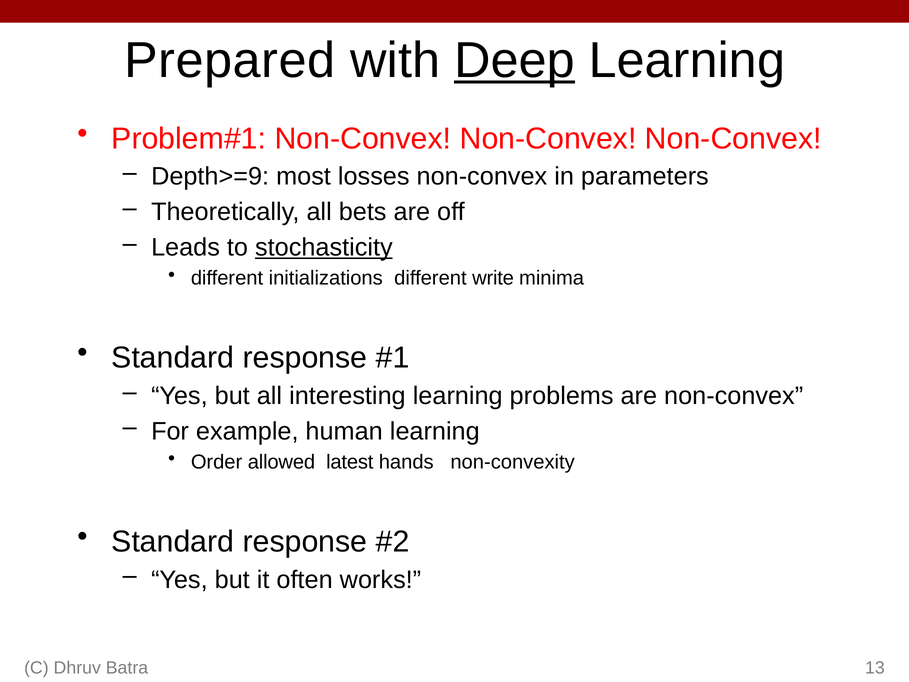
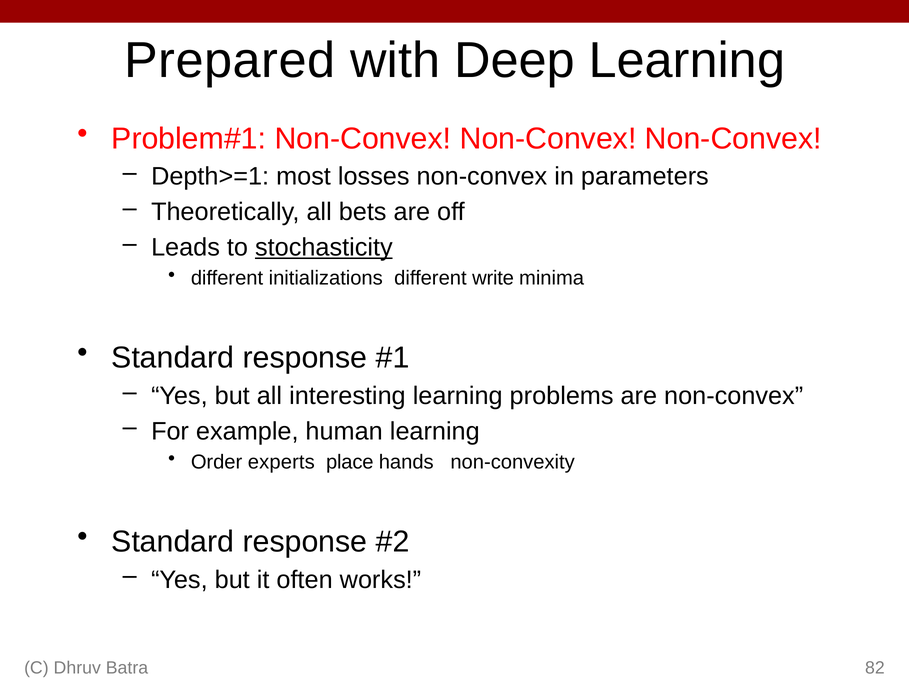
Deep underline: present -> none
Depth>=9: Depth>=9 -> Depth>=1
allowed: allowed -> experts
latest: latest -> place
13: 13 -> 82
